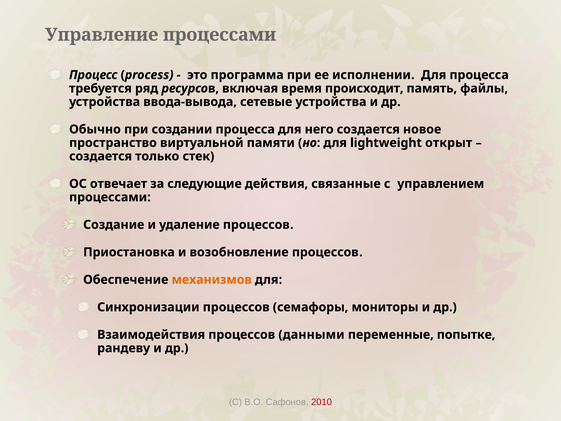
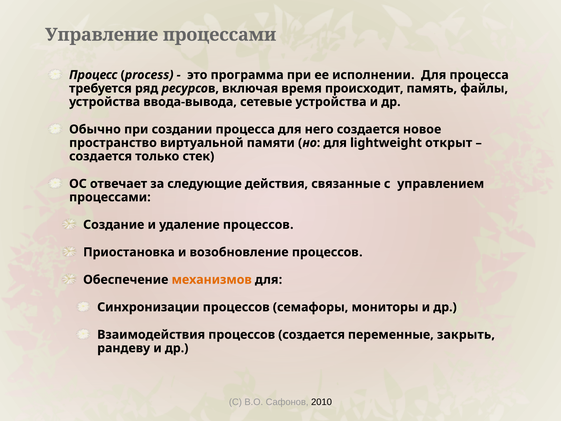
процессов данными: данными -> создается
попытке: попытке -> закрыть
2010 colour: red -> black
